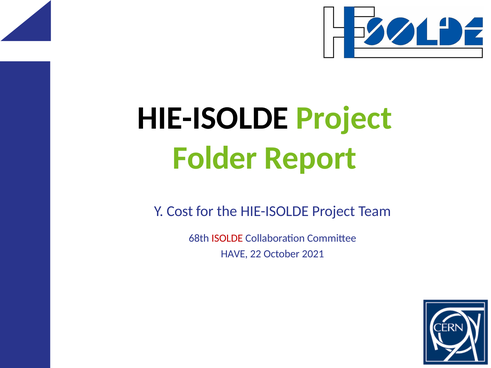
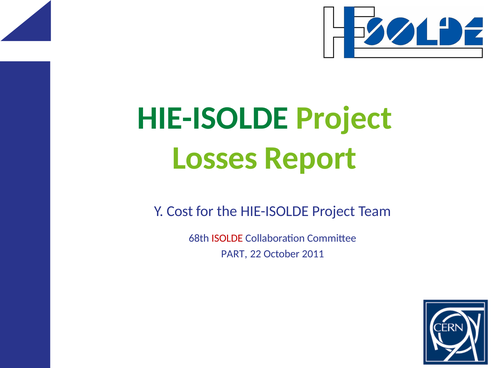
HIE-ISOLDE at (213, 118) colour: black -> green
Folder: Folder -> Losses
HAVE: HAVE -> PART
2021: 2021 -> 2011
